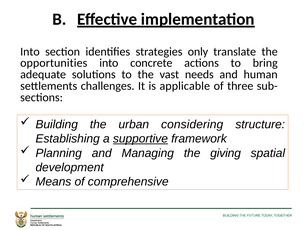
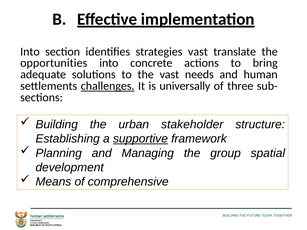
strategies only: only -> vast
challenges underline: none -> present
applicable: applicable -> universally
considering: considering -> stakeholder
giving: giving -> group
